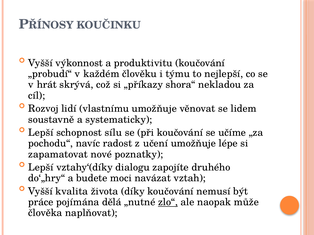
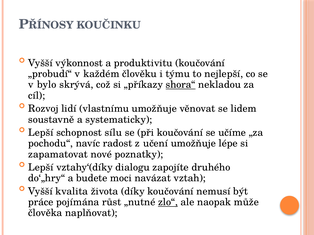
hrát: hrát -> bylo
shora“ underline: none -> present
dělá: dělá -> růst
